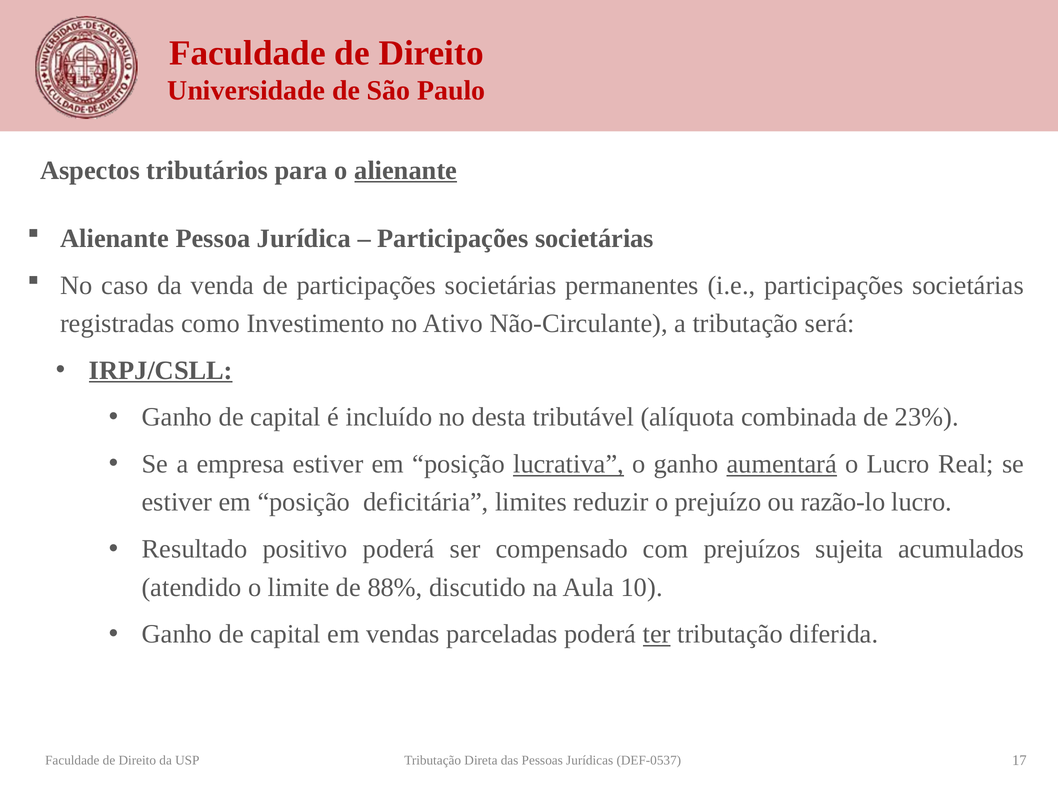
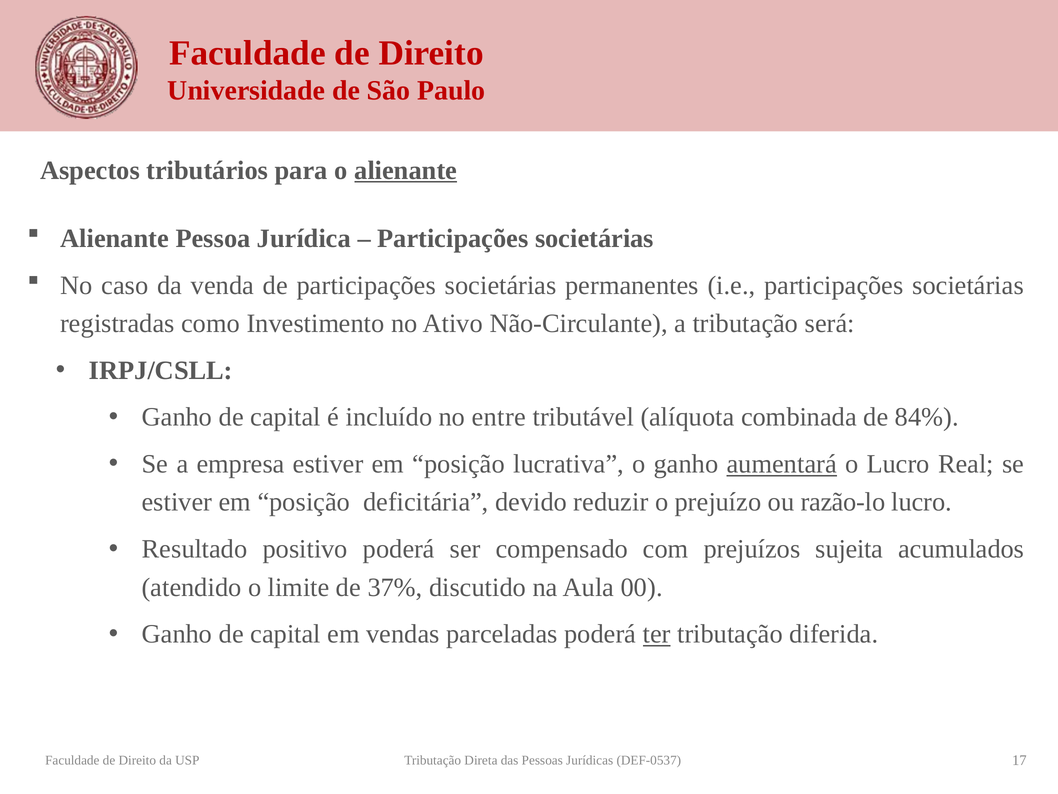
IRPJ/CSLL underline: present -> none
desta: desta -> entre
23%: 23% -> 84%
lucrativa underline: present -> none
limites: limites -> devido
88%: 88% -> 37%
10: 10 -> 00
